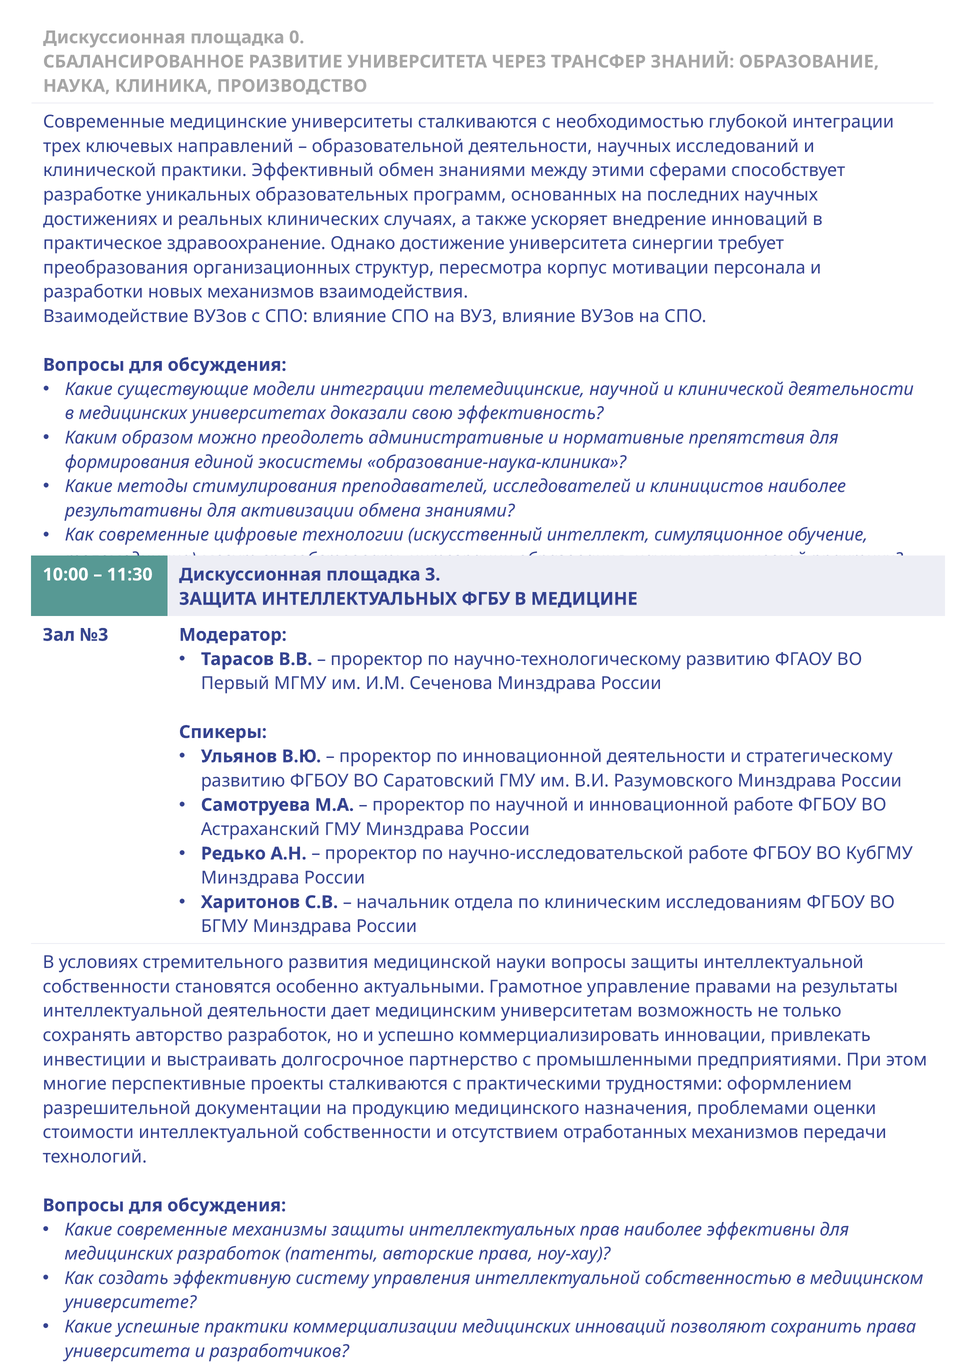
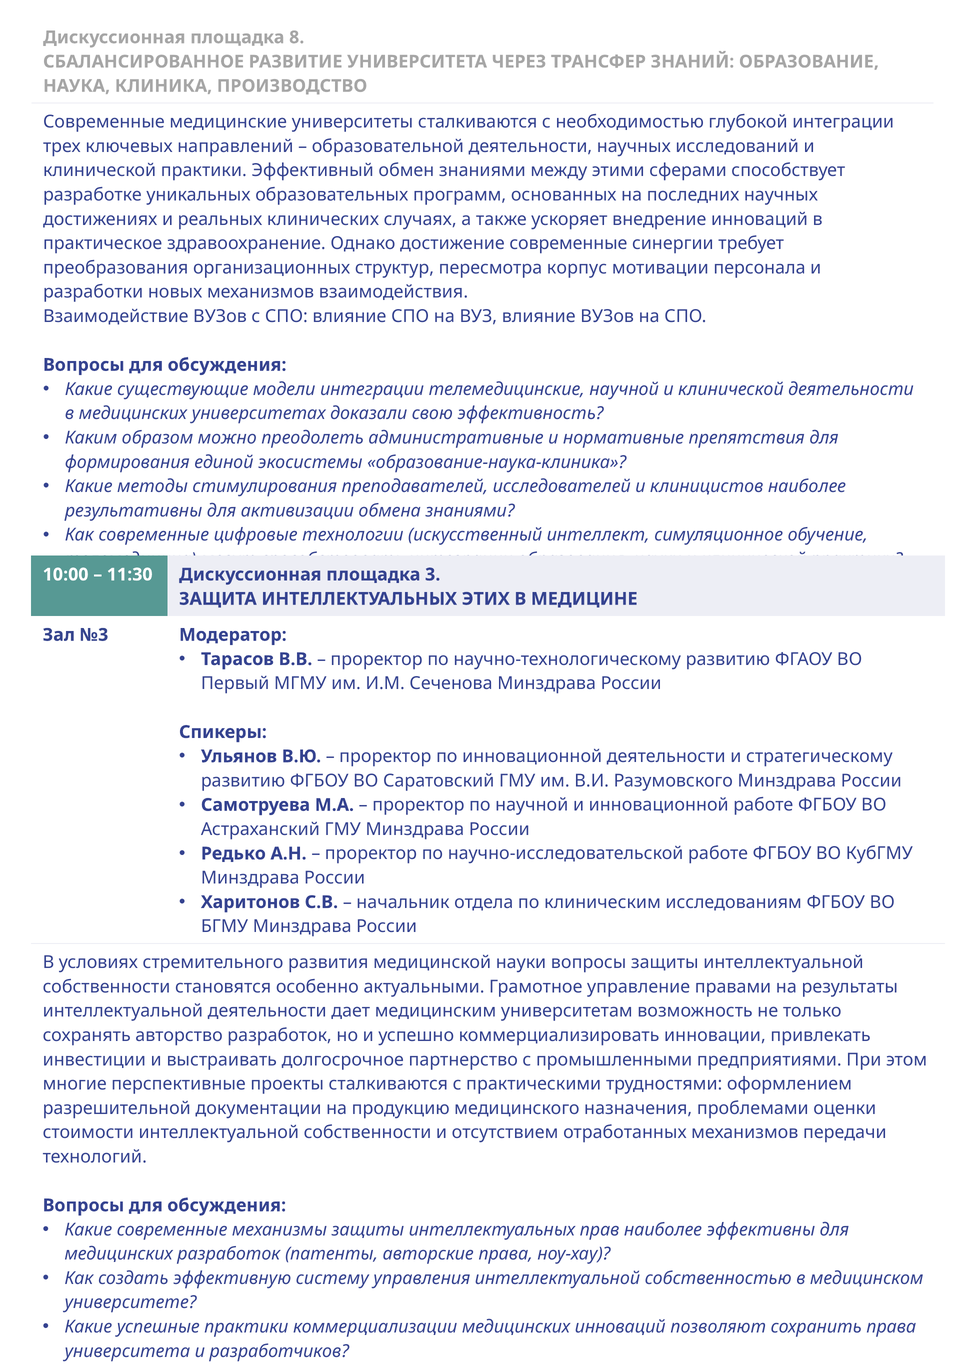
0: 0 -> 8
достижение университета: университета -> современные
ФГБУ: ФГБУ -> ЭТИХ
